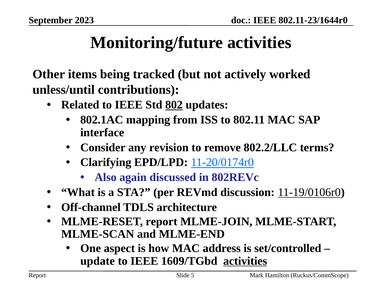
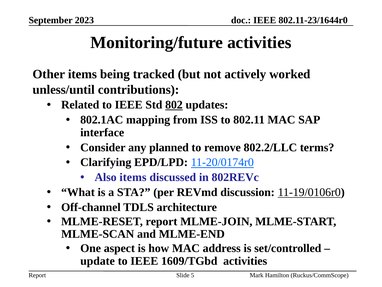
revision: revision -> planned
Also again: again -> items
activities at (245, 260) underline: present -> none
